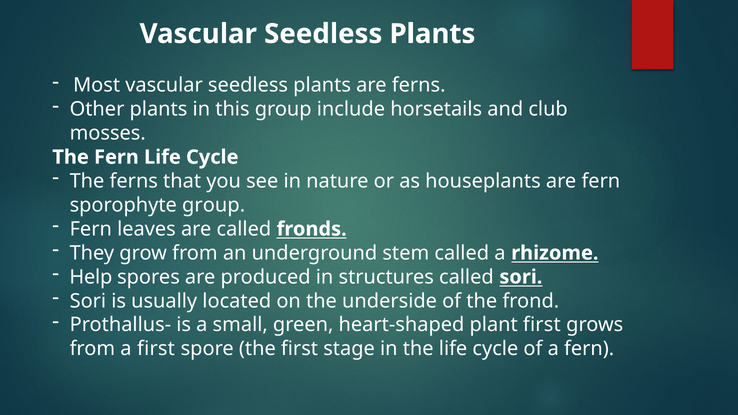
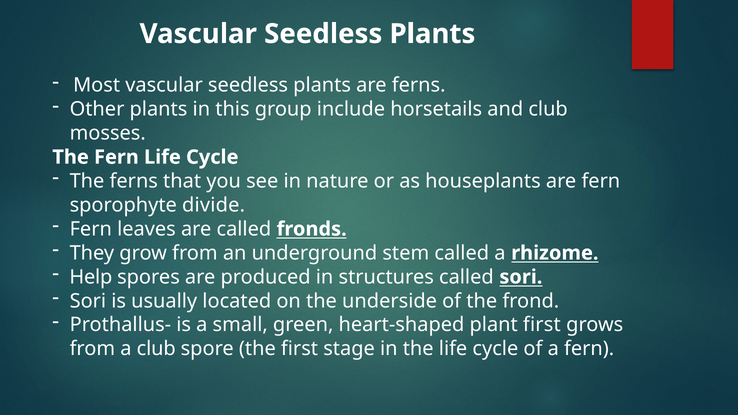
sporophyte group: group -> divide
a first: first -> club
